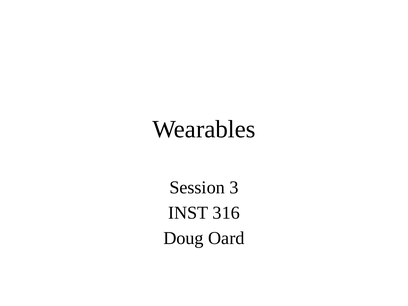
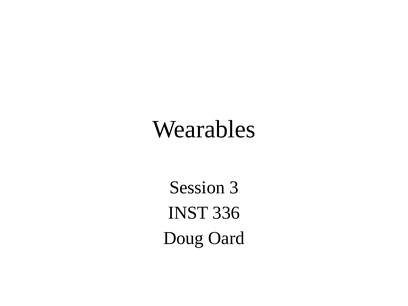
316: 316 -> 336
